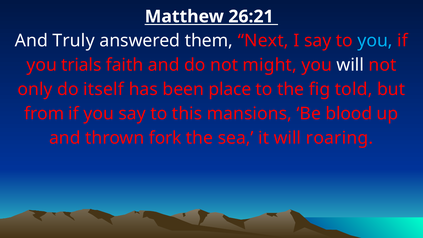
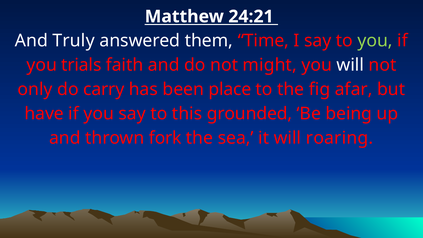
26:21: 26:21 -> 24:21
Next: Next -> Time
you at (375, 41) colour: light blue -> light green
itself: itself -> carry
told: told -> afar
from: from -> have
mansions: mansions -> grounded
blood: blood -> being
